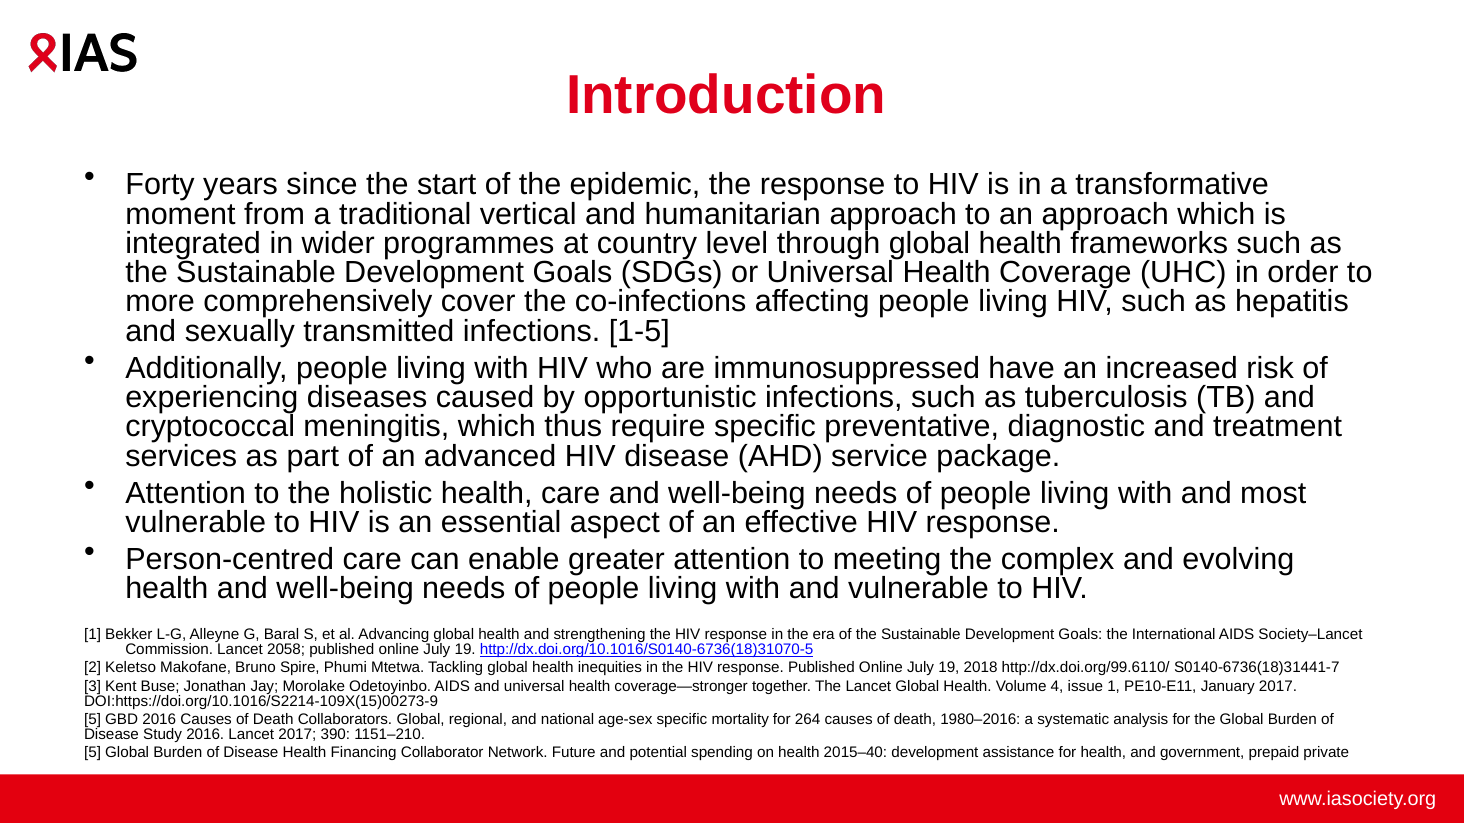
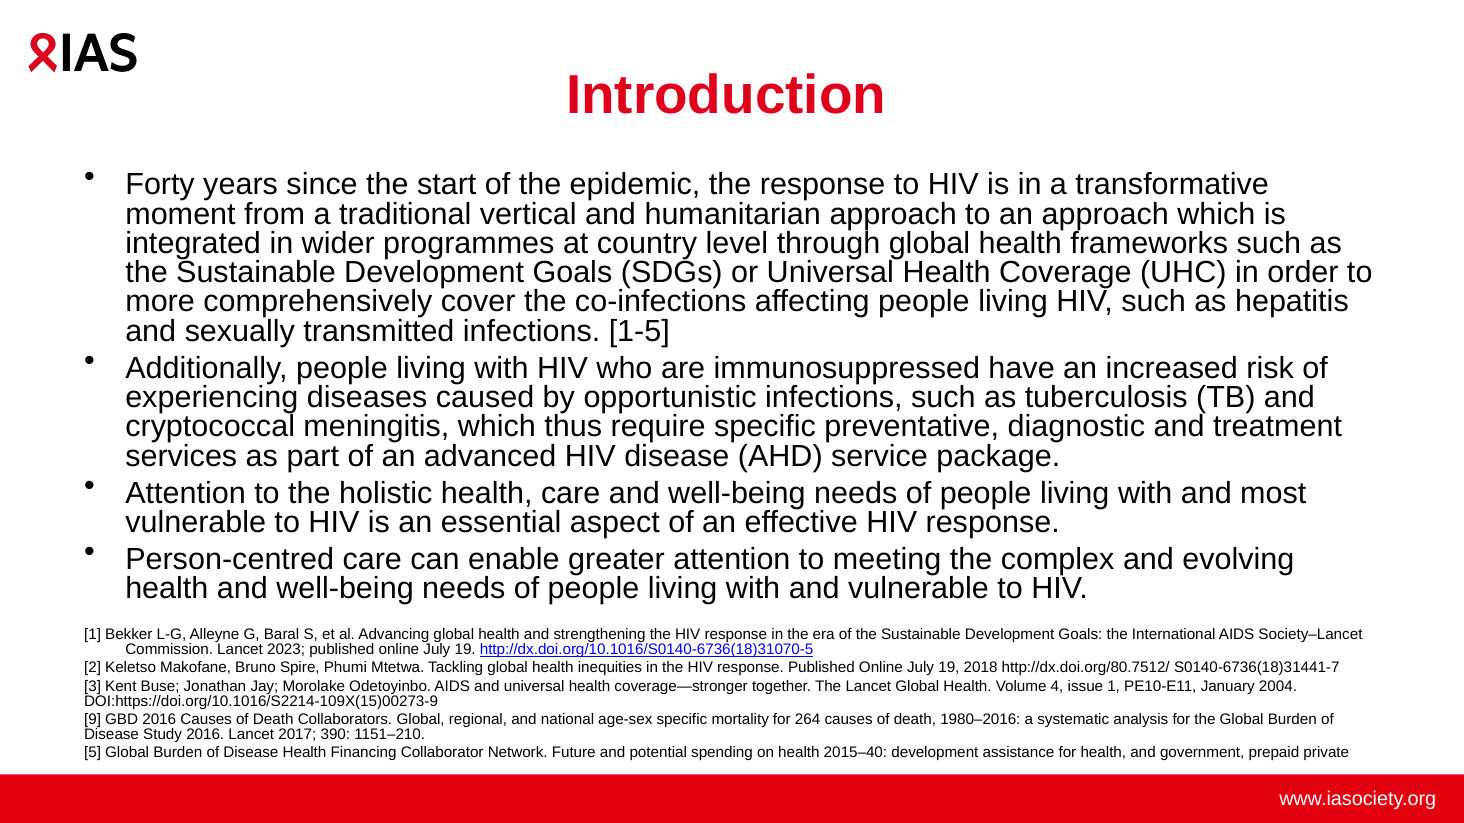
2058: 2058 -> 2023
http://dx.doi.org/99.6110/: http://dx.doi.org/99.6110/ -> http://dx.doi.org/80.7512/
January 2017: 2017 -> 2004
5 at (93, 720): 5 -> 9
